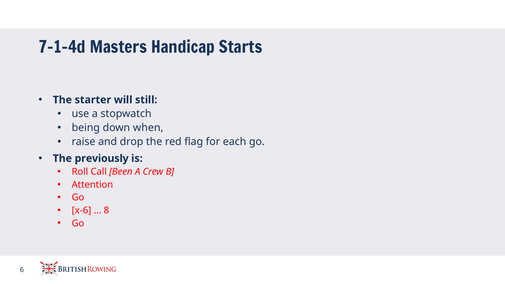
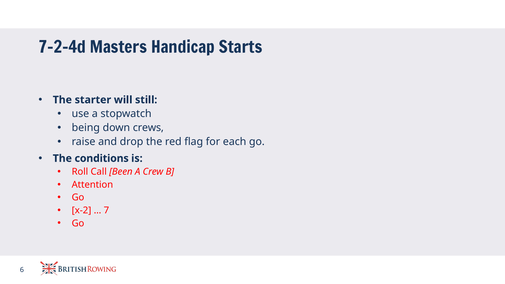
7-1-4d: 7-1-4d -> 7-2-4d
when: when -> crews
previously: previously -> conditions
x-6: x-6 -> x-2
8: 8 -> 7
